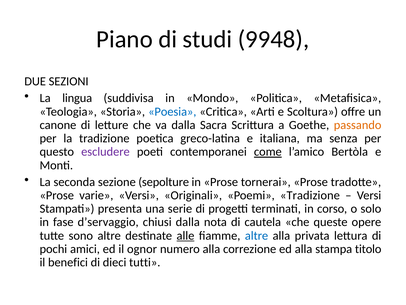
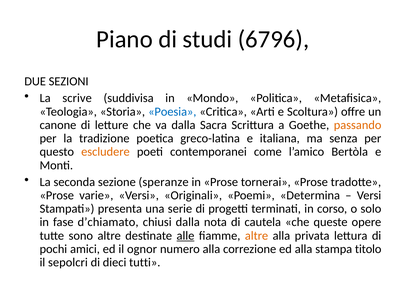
9948: 9948 -> 6796
lingua: lingua -> scrive
escludere colour: purple -> orange
come underline: present -> none
sepolture: sepolture -> speranze
Poemi Tradizione: Tradizione -> Determina
d’servaggio: d’servaggio -> d’chiamato
altre at (257, 235) colour: blue -> orange
benefici: benefici -> sepolcri
